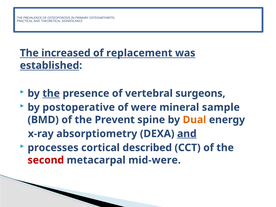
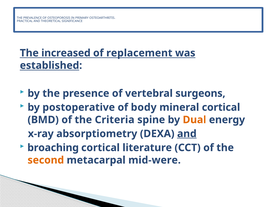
the at (51, 93) underline: present -> none
were: were -> body
mineral sample: sample -> cortical
Prevent: Prevent -> Criteria
processes: processes -> broaching
described: described -> literature
second colour: red -> orange
